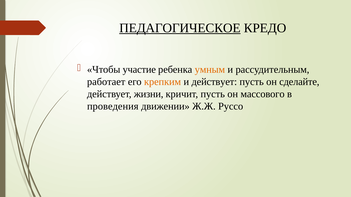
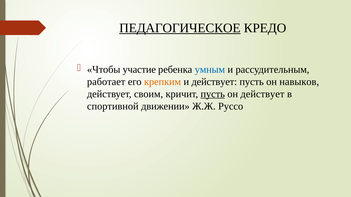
умным colour: orange -> blue
сделайте: сделайте -> навыков
жизни: жизни -> своим
пусть at (213, 94) underline: none -> present
он массового: массового -> действует
проведения: проведения -> спортивной
